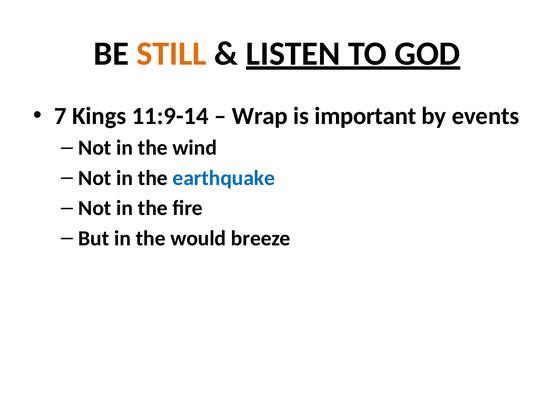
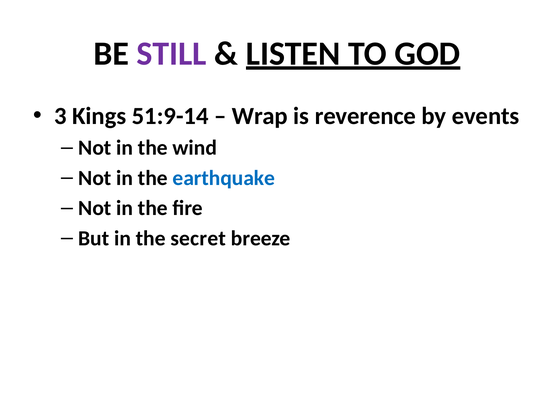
STILL colour: orange -> purple
7: 7 -> 3
11:9-14: 11:9-14 -> 51:9-14
important: important -> reverence
would: would -> secret
